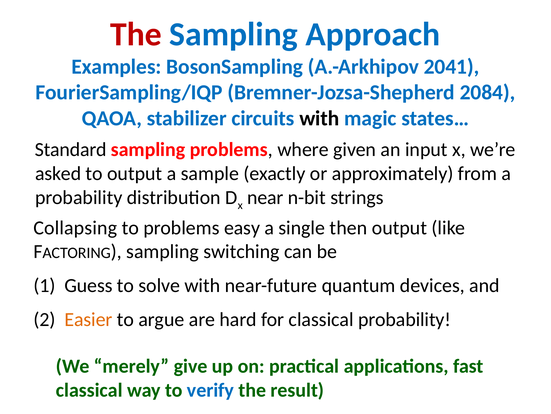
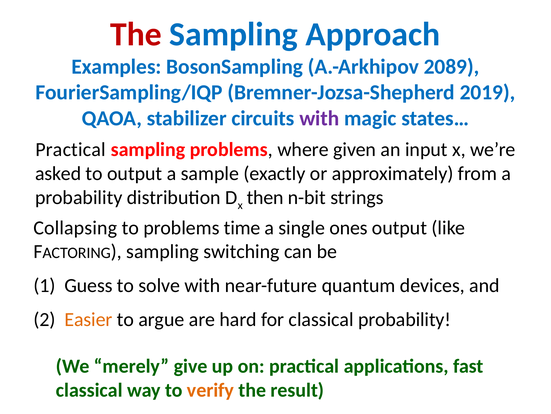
2041: 2041 -> 2089
2084: 2084 -> 2019
with at (319, 118) colour: black -> purple
Standard at (71, 149): Standard -> Practical
near: near -> then
easy: easy -> time
then: then -> ones
verify colour: blue -> orange
